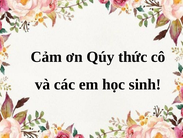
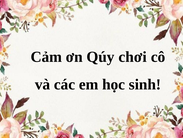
thức: thức -> chơi
